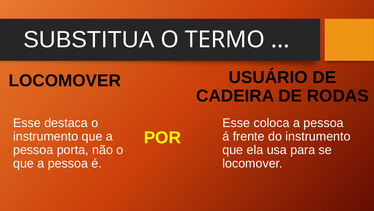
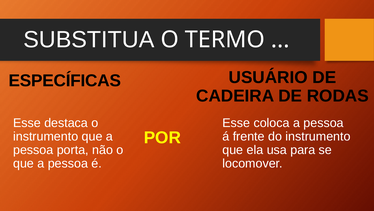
LOCOMOVER at (65, 80): LOCOMOVER -> ESPECÍFICAS
